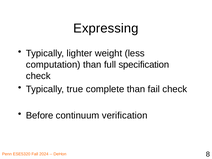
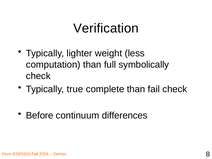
Expressing: Expressing -> Verification
specification: specification -> symbolically
verification: verification -> differences
